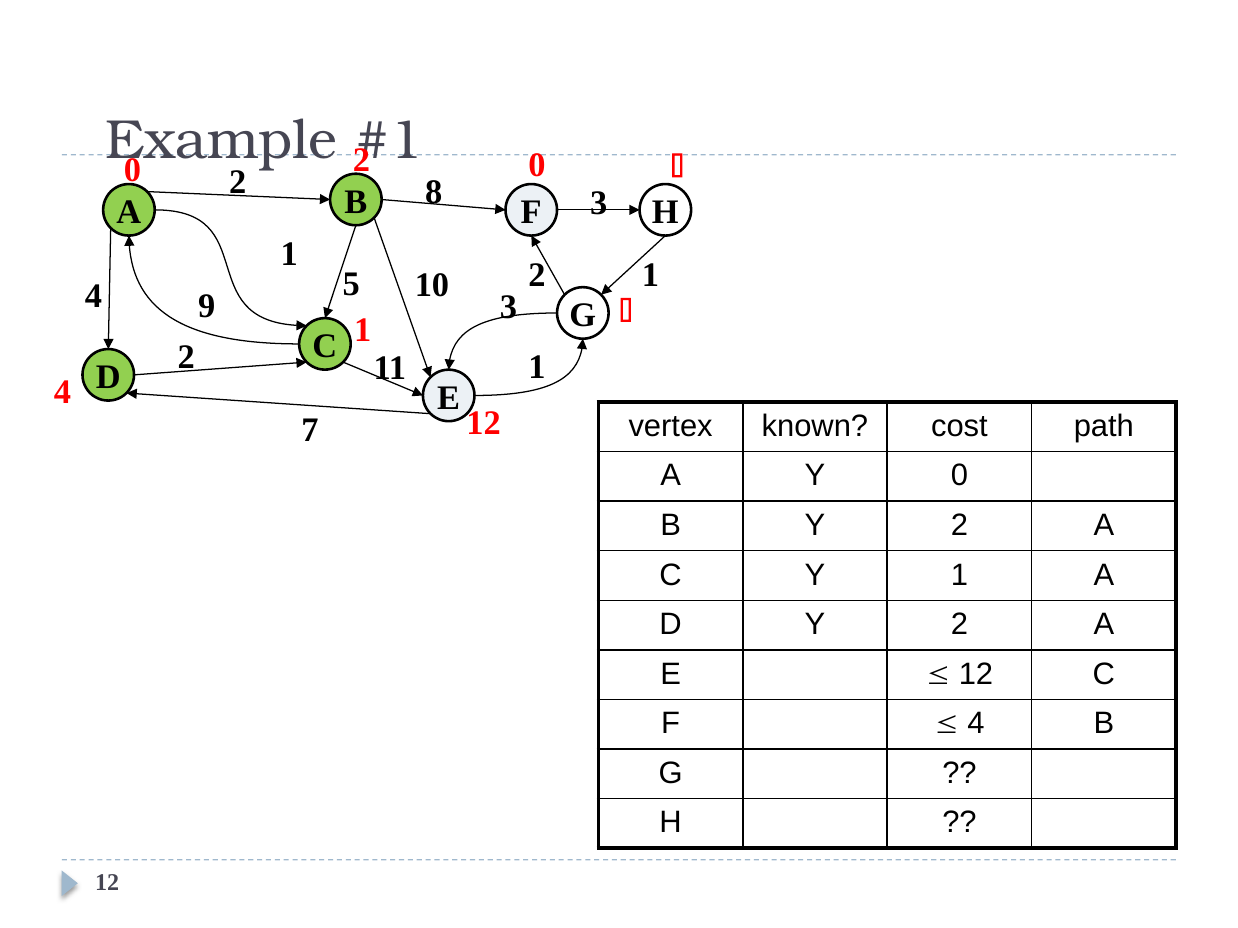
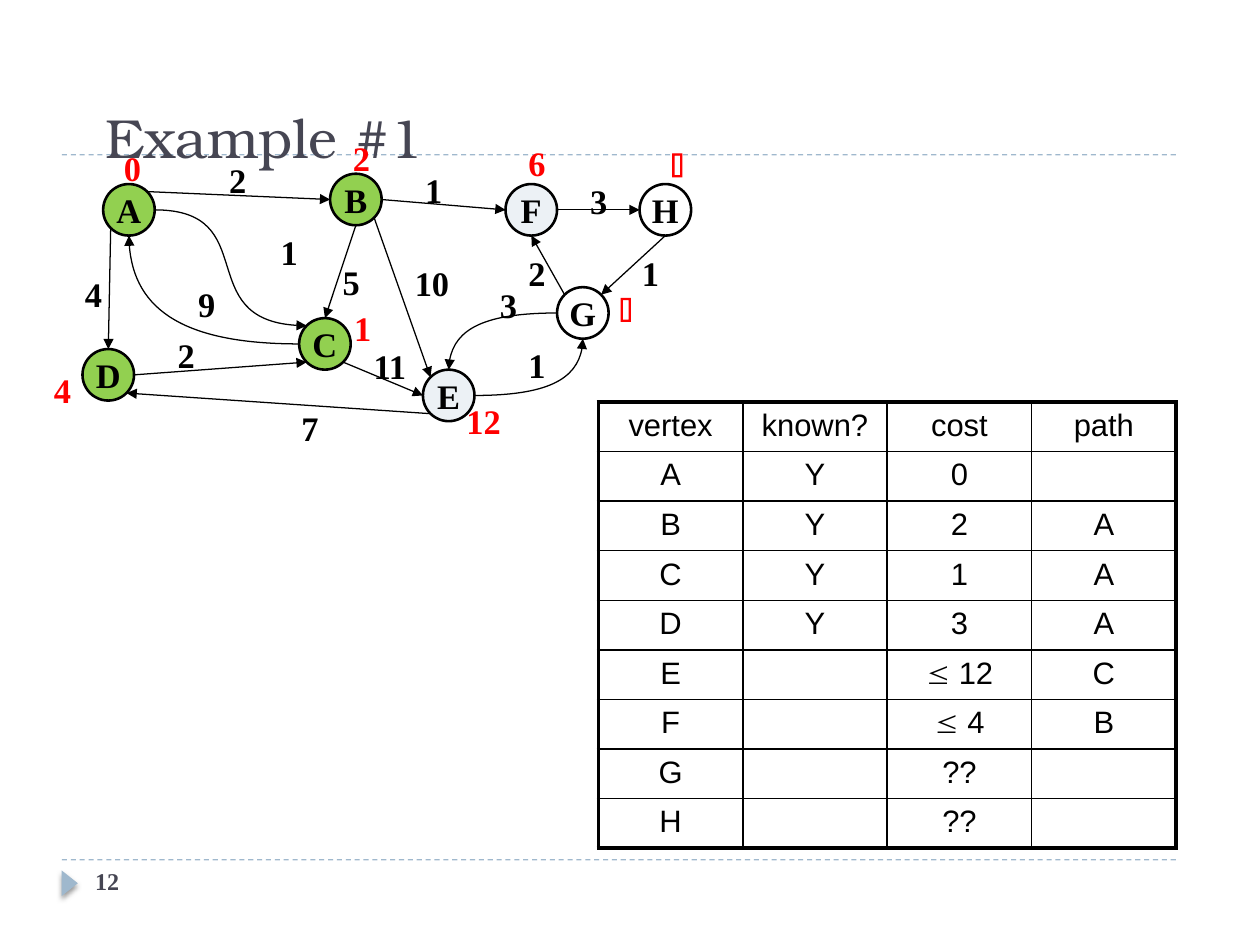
0 at (537, 166): 0 -> 6
2 8: 8 -> 1
D Y 2: 2 -> 3
